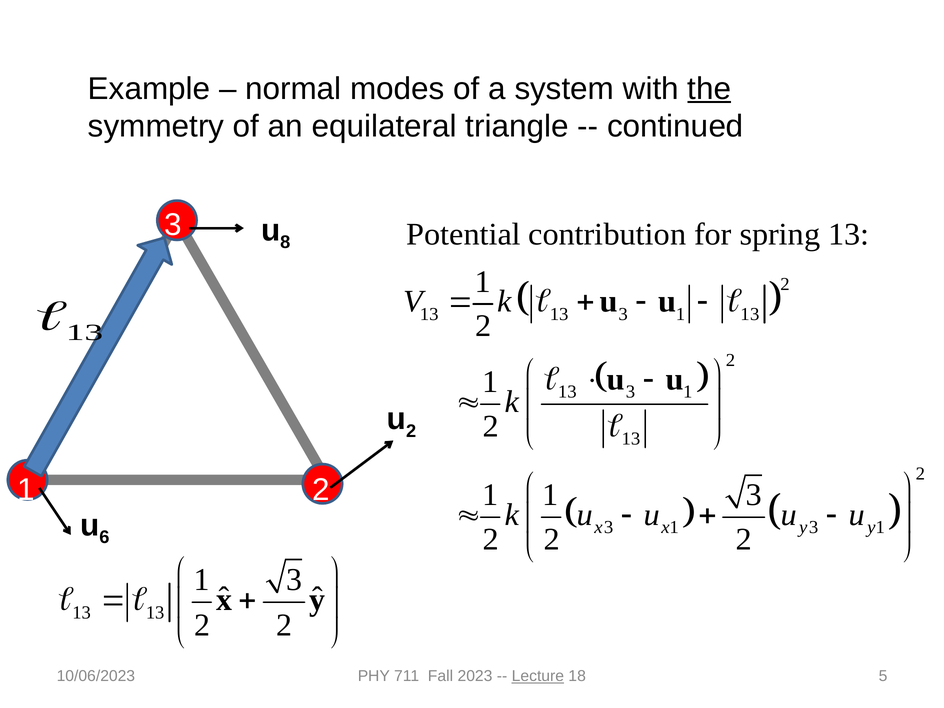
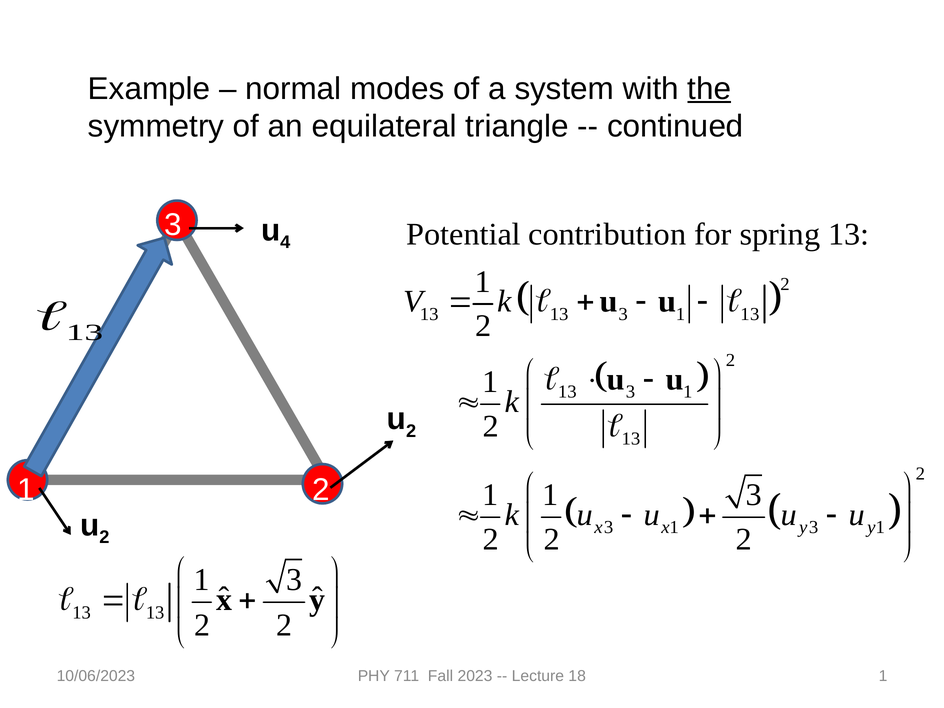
8: 8 -> 4
6 at (104, 537): 6 -> 2
Lecture underline: present -> none
18 5: 5 -> 1
